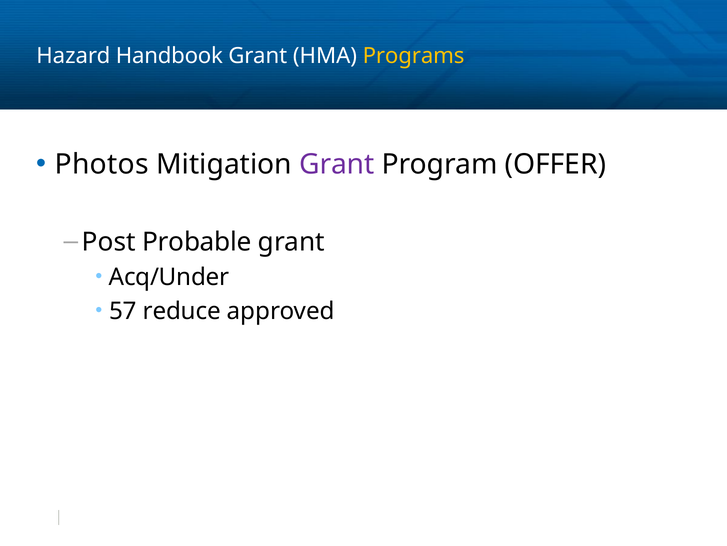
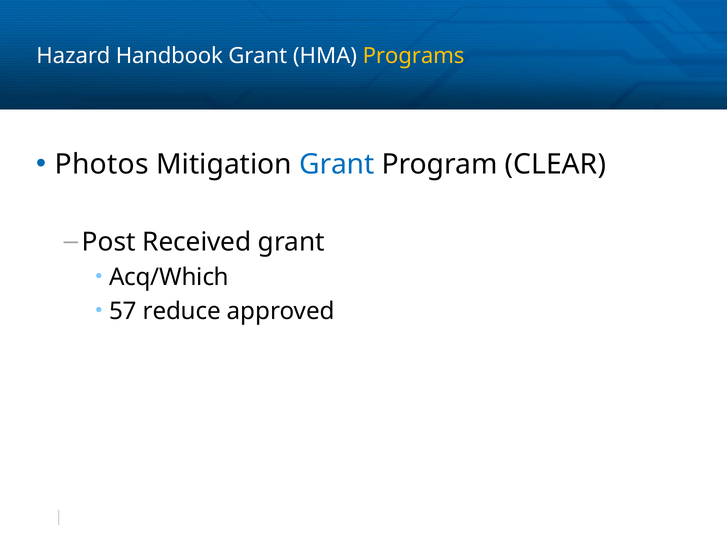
Grant at (337, 164) colour: purple -> blue
OFFER: OFFER -> CLEAR
Probable: Probable -> Received
Acq/Under: Acq/Under -> Acq/Which
